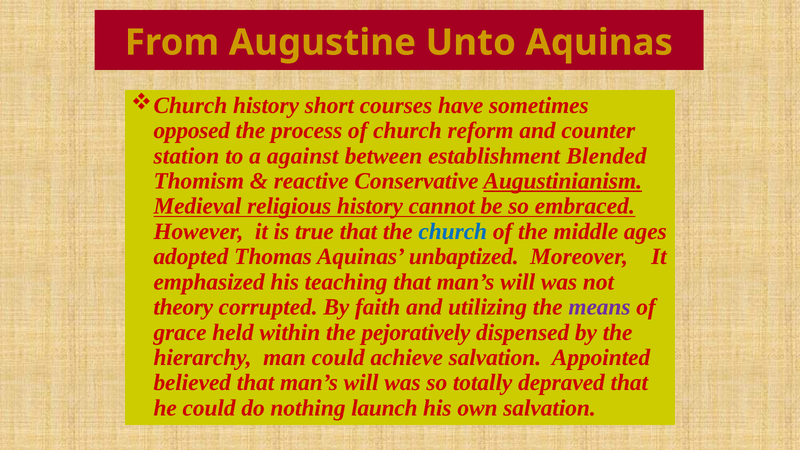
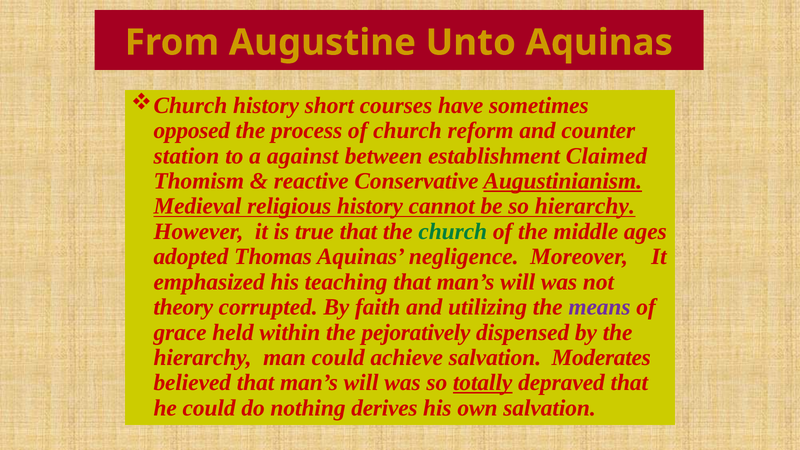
Blended: Blended -> Claimed
so embraced: embraced -> hierarchy
church at (453, 231) colour: blue -> green
unbaptized: unbaptized -> negligence
Appointed: Appointed -> Moderates
totally underline: none -> present
launch: launch -> derives
